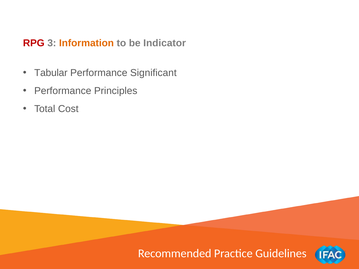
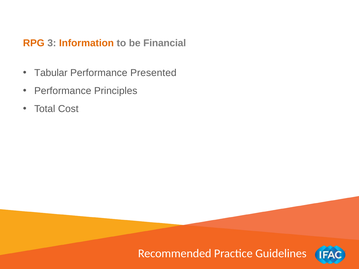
RPG colour: red -> orange
Indicator: Indicator -> Financial
Significant: Significant -> Presented
